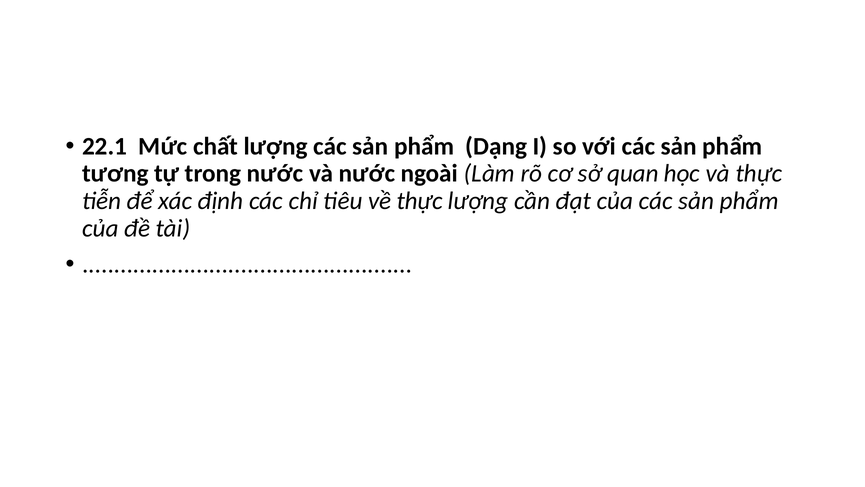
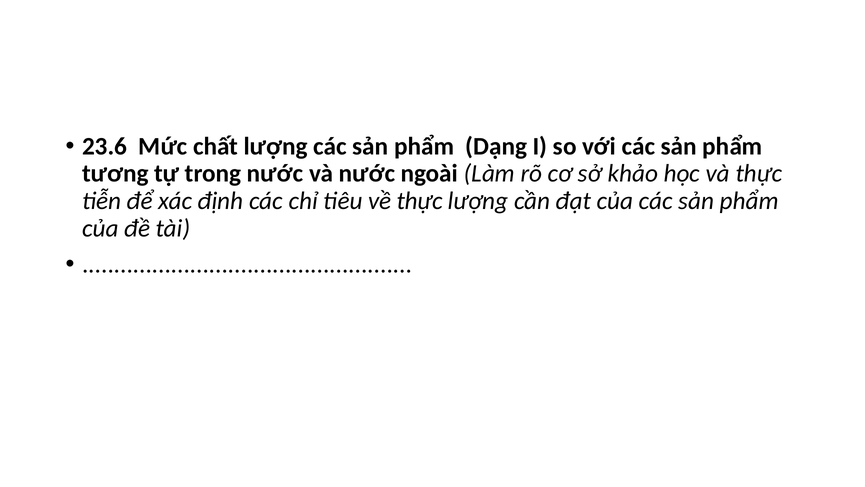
22.1: 22.1 -> 23.6
quan: quan -> khảo
